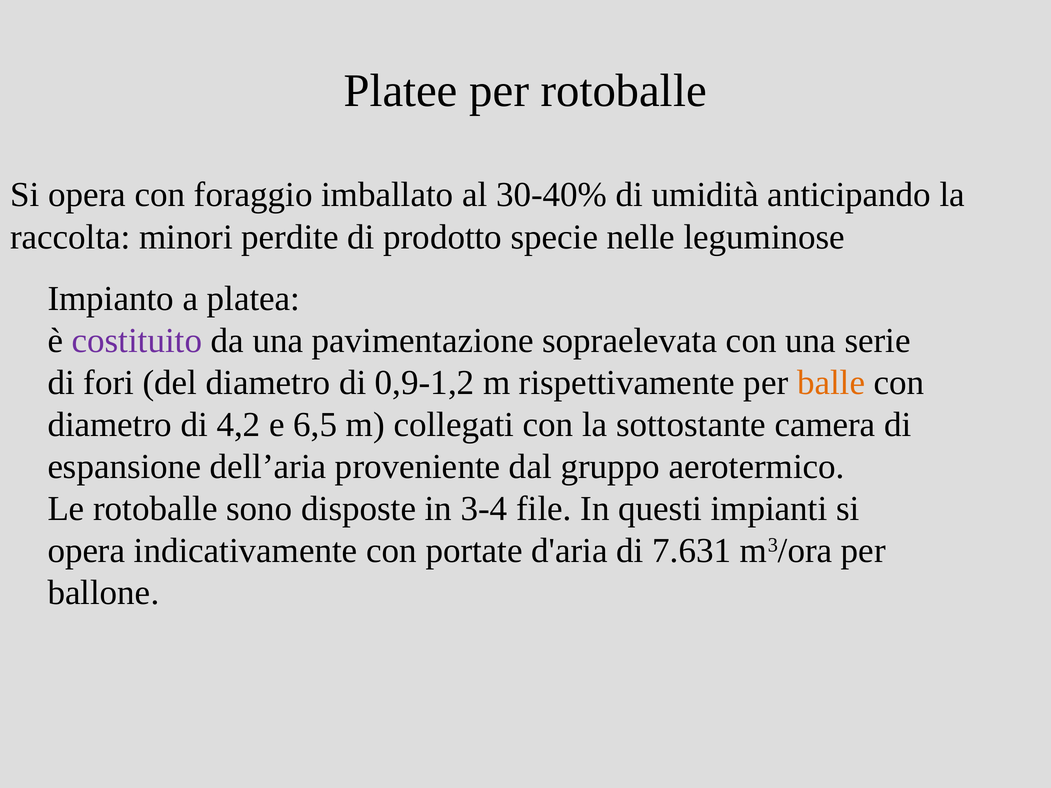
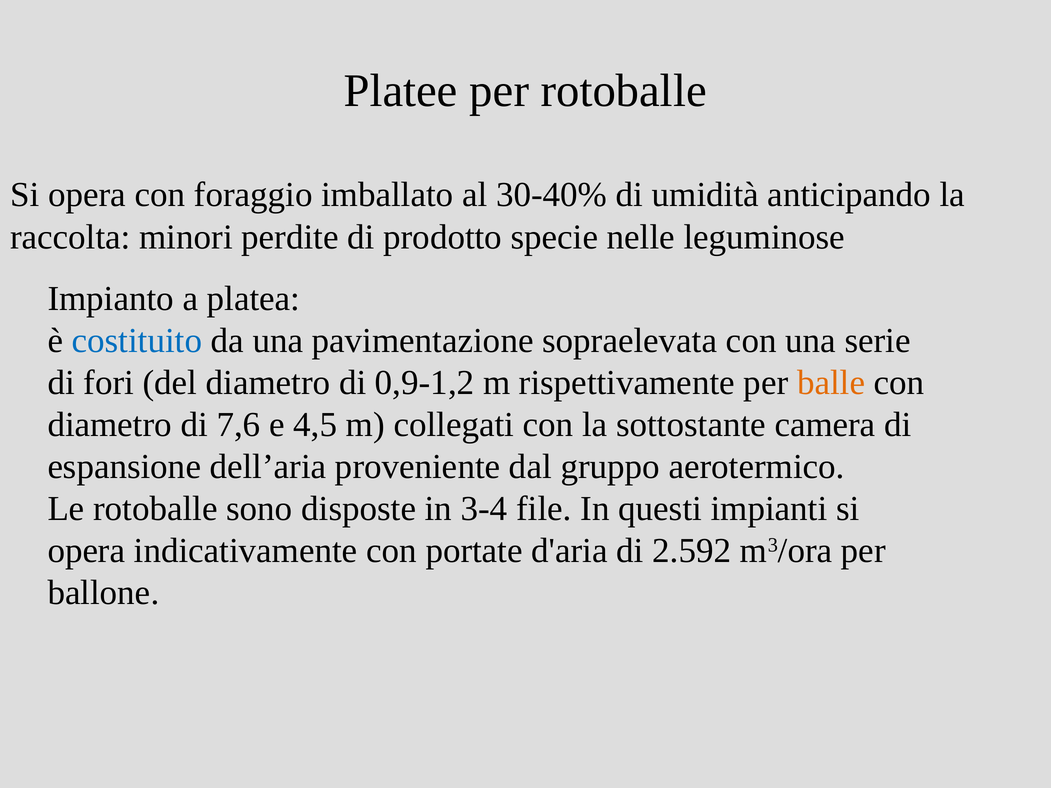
costituito colour: purple -> blue
4,2: 4,2 -> 7,6
6,5: 6,5 -> 4,5
7.631: 7.631 -> 2.592
